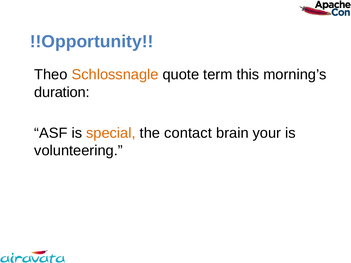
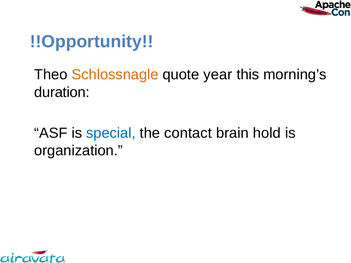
term: term -> year
special colour: orange -> blue
your: your -> hold
volunteering: volunteering -> organization
